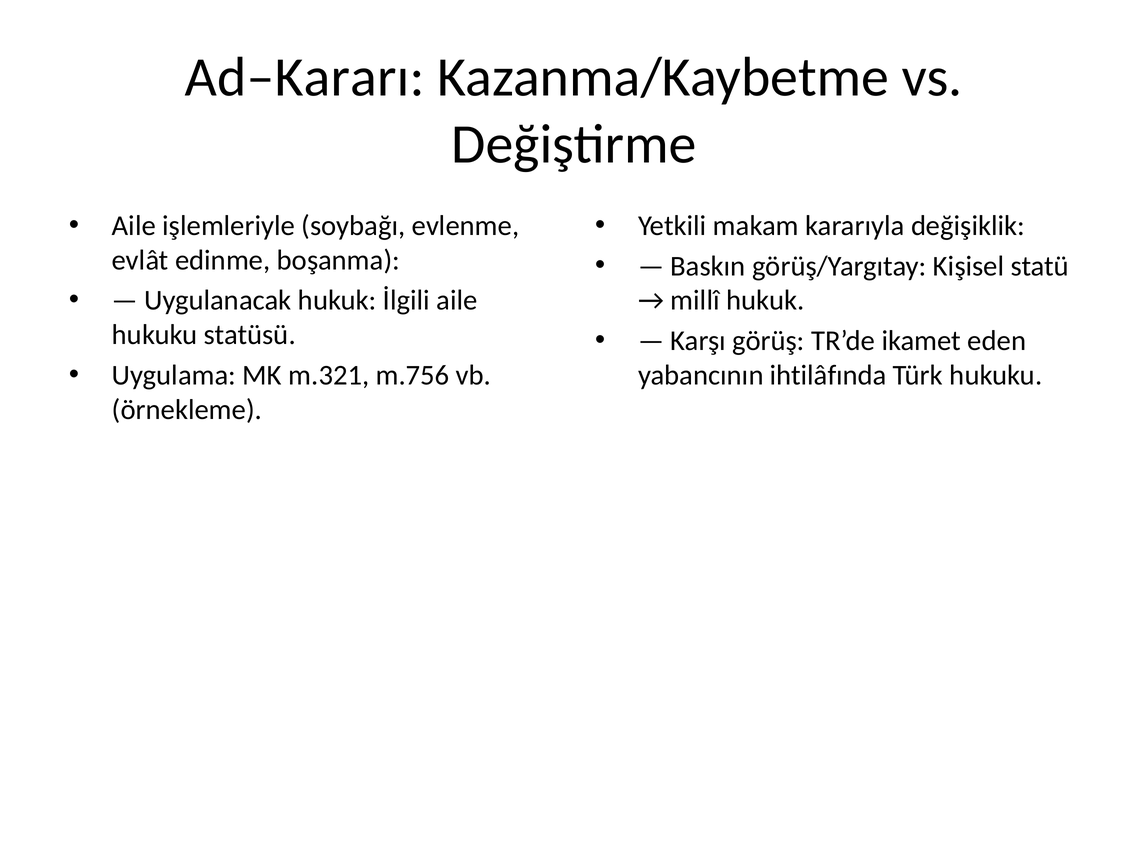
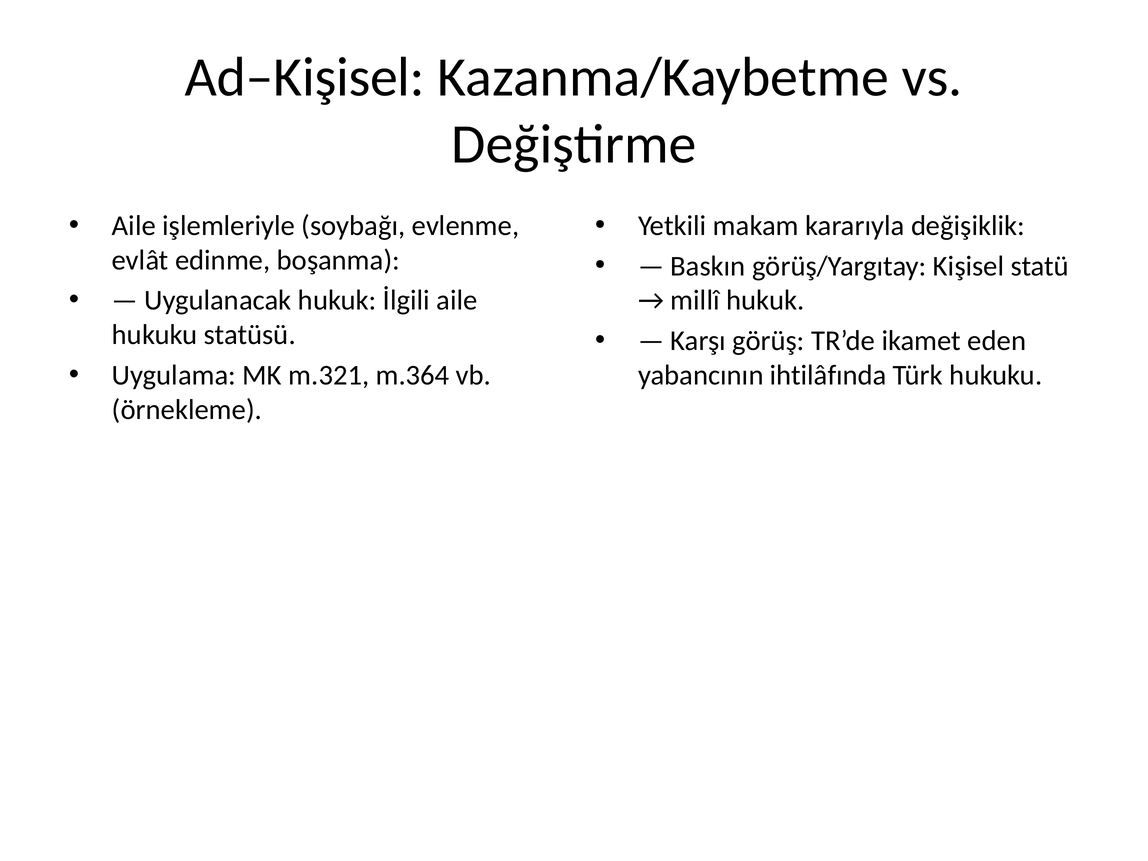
Ad–Kararı: Ad–Kararı -> Ad–Kişisel
m.756: m.756 -> m.364
